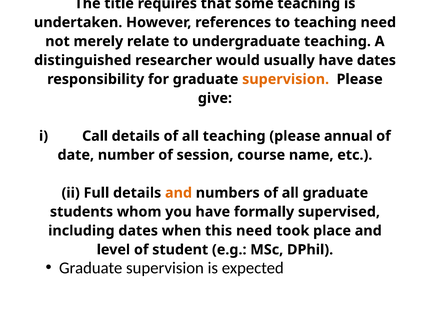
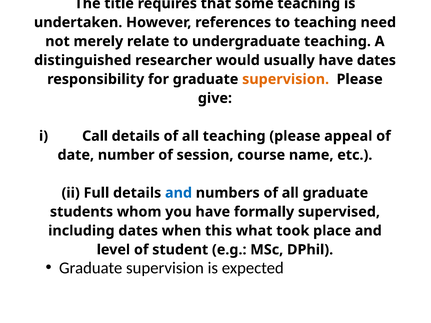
annual: annual -> appeal
and at (179, 193) colour: orange -> blue
this need: need -> what
